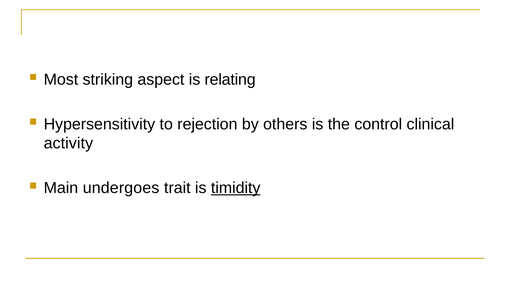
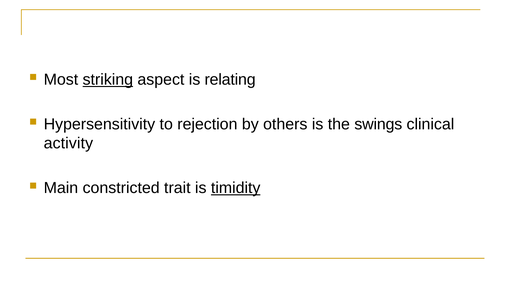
striking underline: none -> present
control: control -> swings
undergoes: undergoes -> constricted
